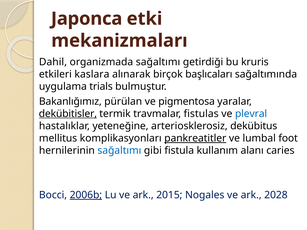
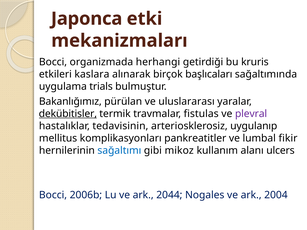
Dahil at (53, 62): Dahil -> Bocci
organizmada sağaltımı: sağaltımı -> herhangi
pigmentosa: pigmentosa -> uluslararası
plevral colour: blue -> purple
yeteneğine: yeteneğine -> tedavisinin
dekübitus: dekübitus -> uygulanıp
pankreatitler underline: present -> none
foot: foot -> fikir
fistula: fistula -> mikoz
caries: caries -> ulcers
2006b underline: present -> none
2015: 2015 -> 2044
2028: 2028 -> 2004
